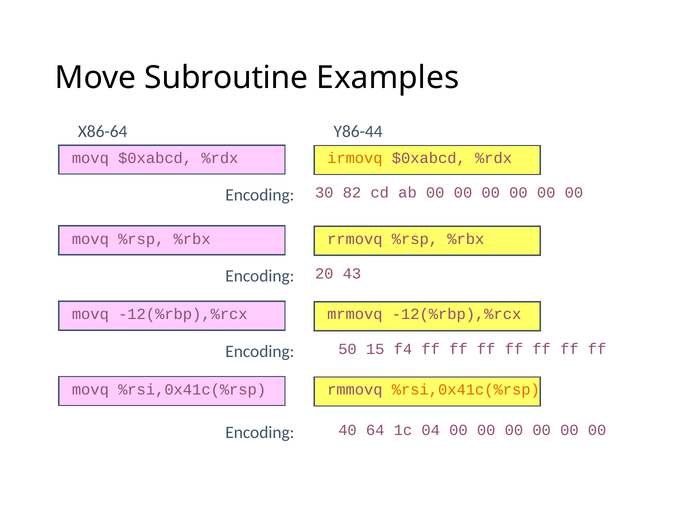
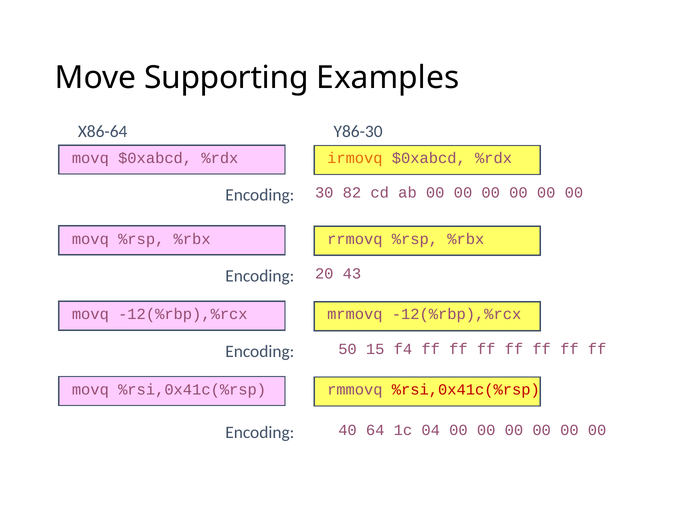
Subroutine: Subroutine -> Supporting
Y86-44: Y86-44 -> Y86-30
%rsi,0x41c(%rsp at (466, 390) colour: orange -> red
